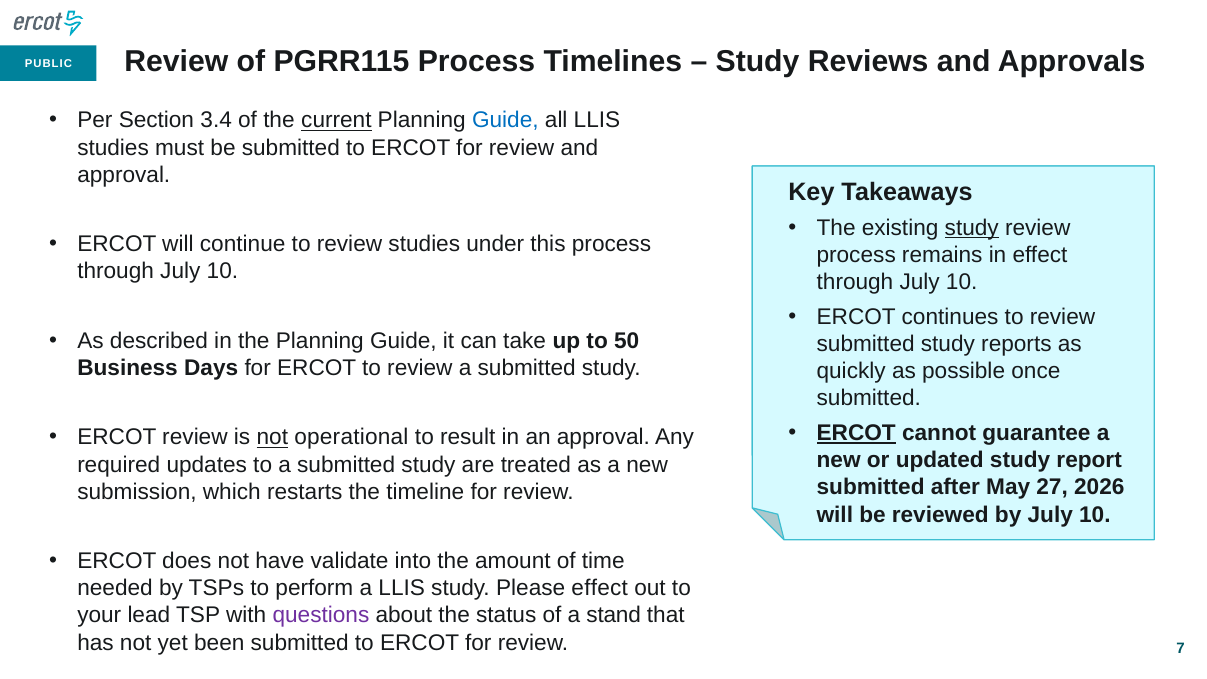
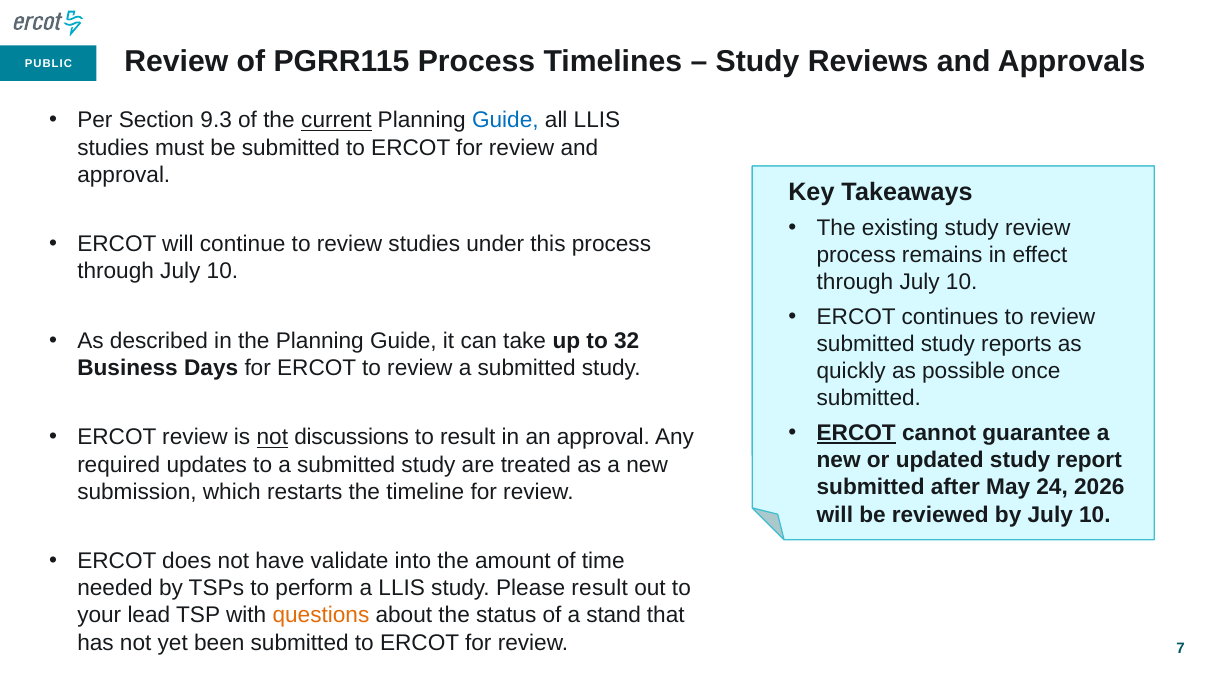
3.4: 3.4 -> 9.3
study at (972, 228) underline: present -> none
50: 50 -> 32
operational: operational -> discussions
27: 27 -> 24
Please effect: effect -> result
questions colour: purple -> orange
